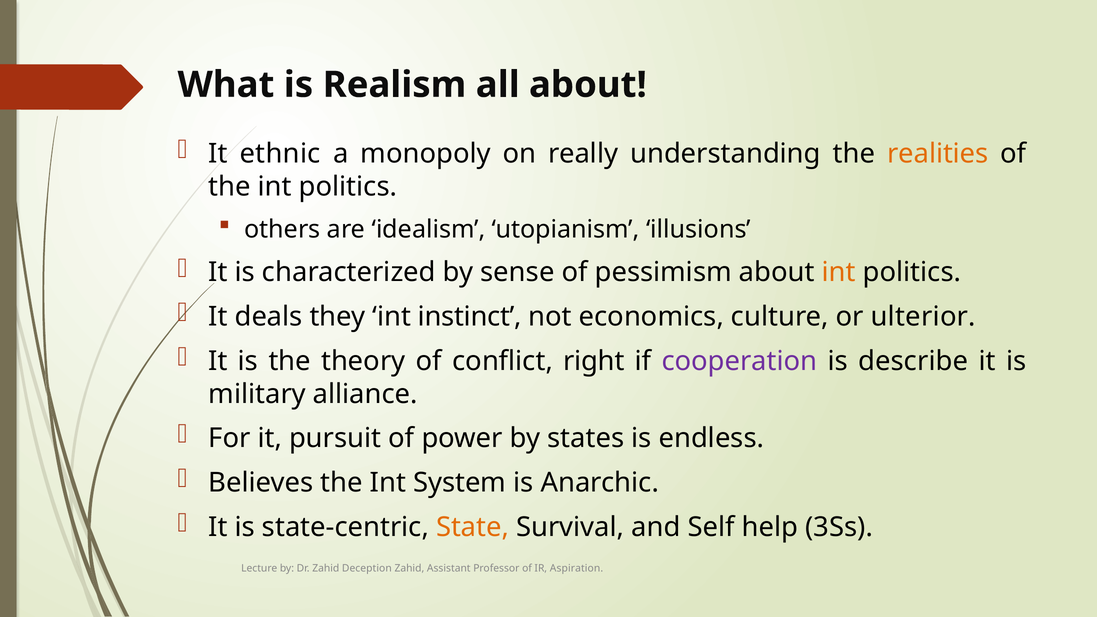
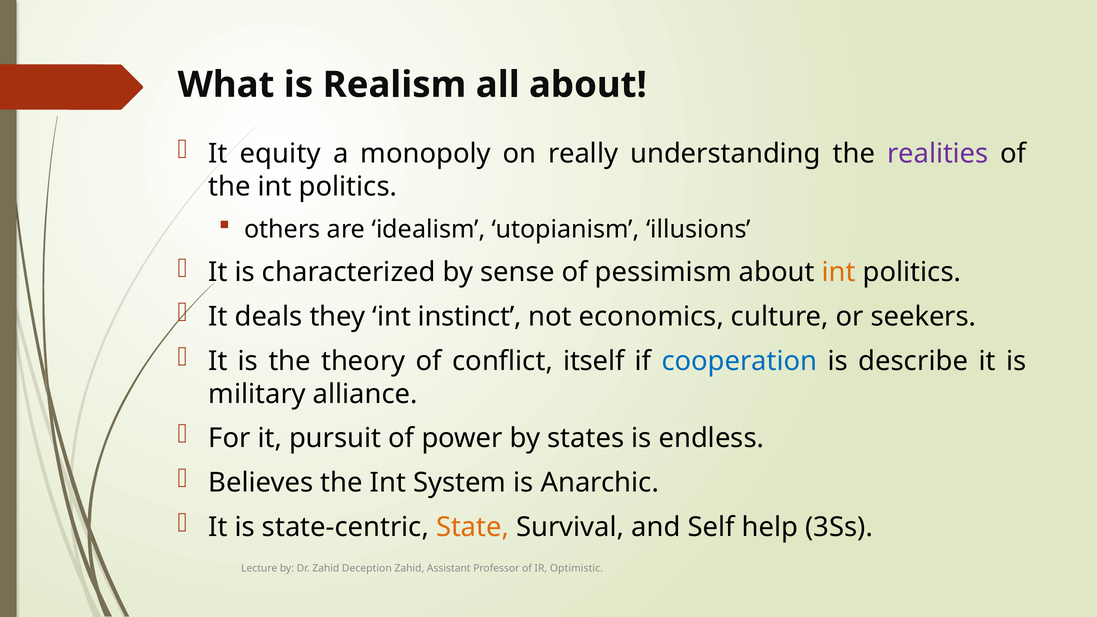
ethnic: ethnic -> equity
realities colour: orange -> purple
ulterior: ulterior -> seekers
right: right -> itself
cooperation colour: purple -> blue
Aspiration: Aspiration -> Optimistic
